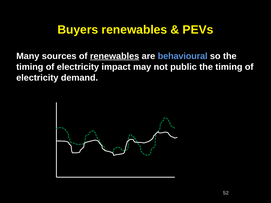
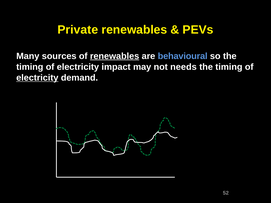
Buyers: Buyers -> Private
public: public -> needs
electricity at (37, 78) underline: none -> present
